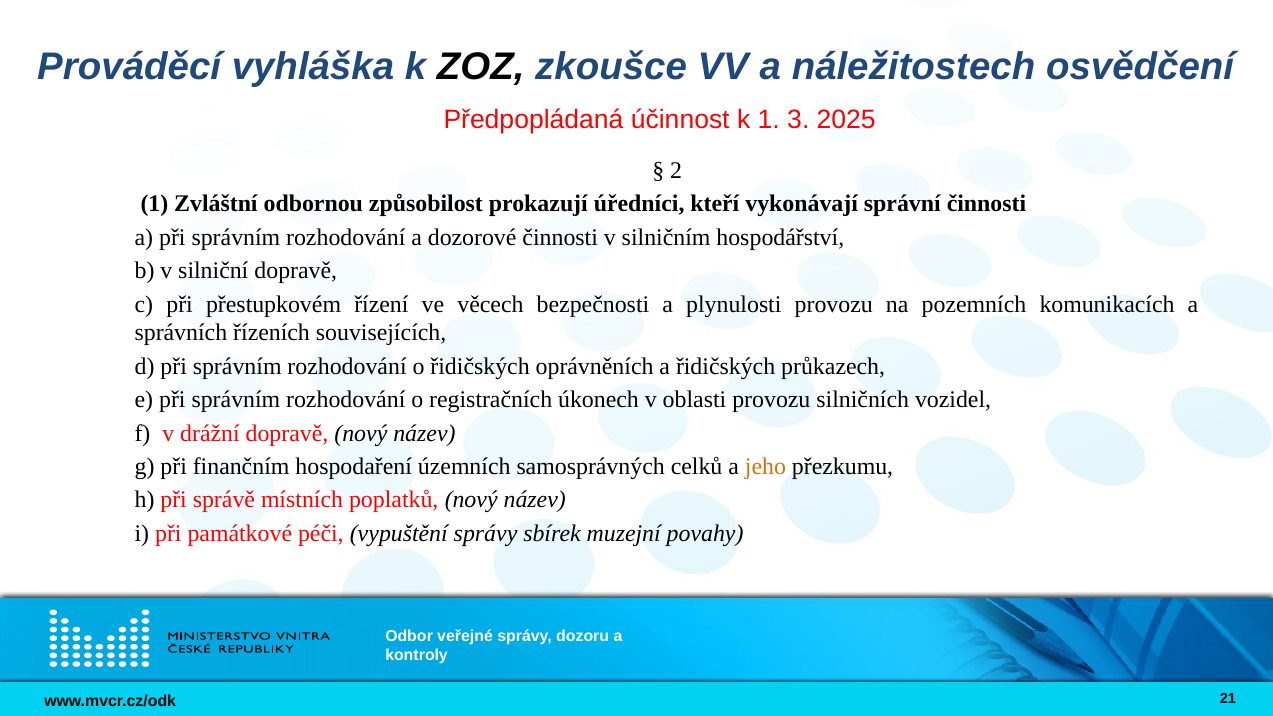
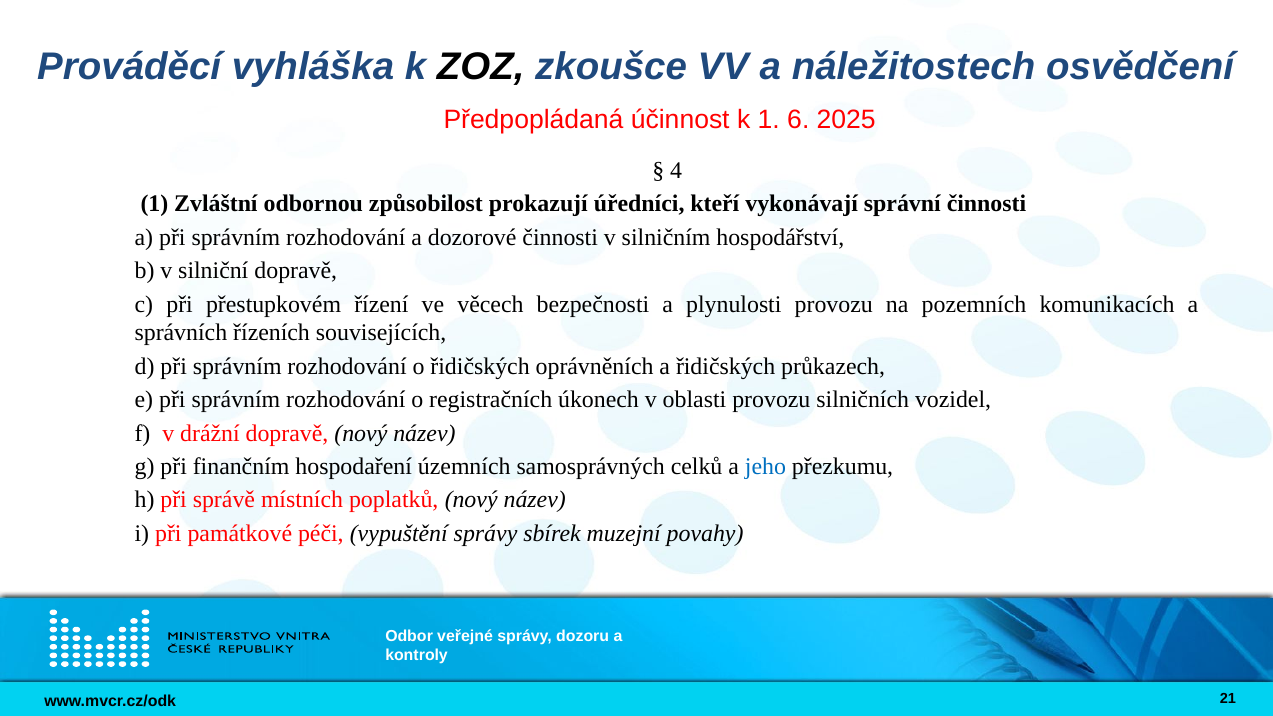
3: 3 -> 6
2: 2 -> 4
jeho colour: orange -> blue
